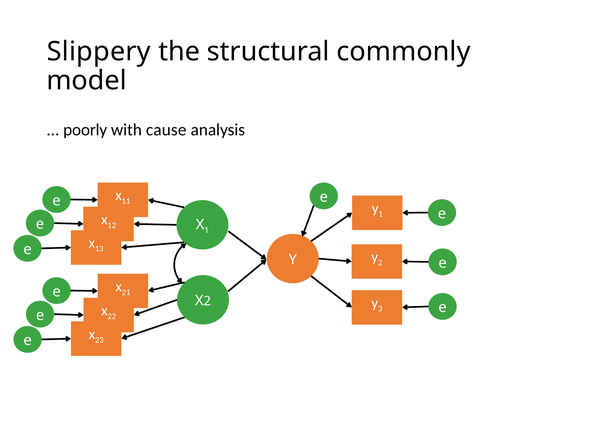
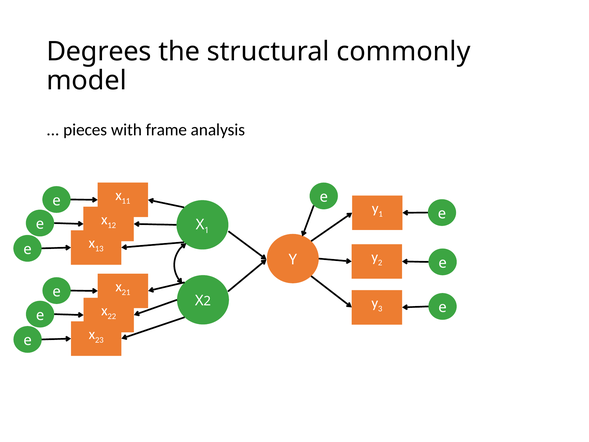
Slippery: Slippery -> Degrees
poorly: poorly -> pieces
cause: cause -> frame
